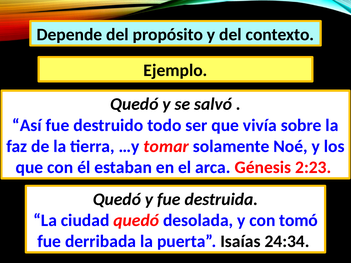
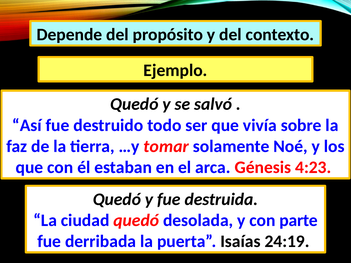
2:23: 2:23 -> 4:23
tomó: tomó -> parte
24:34: 24:34 -> 24:19
